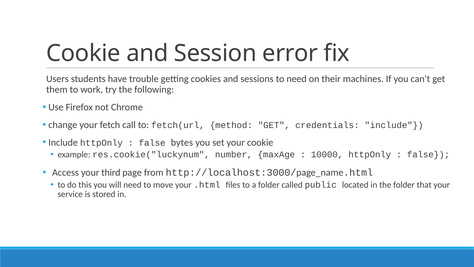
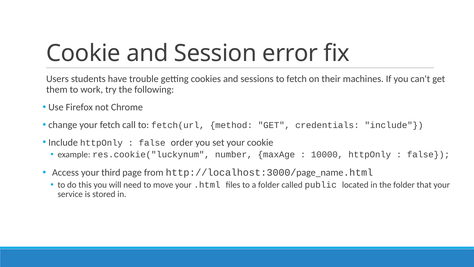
to need: need -> fetch
bytes: bytes -> order
